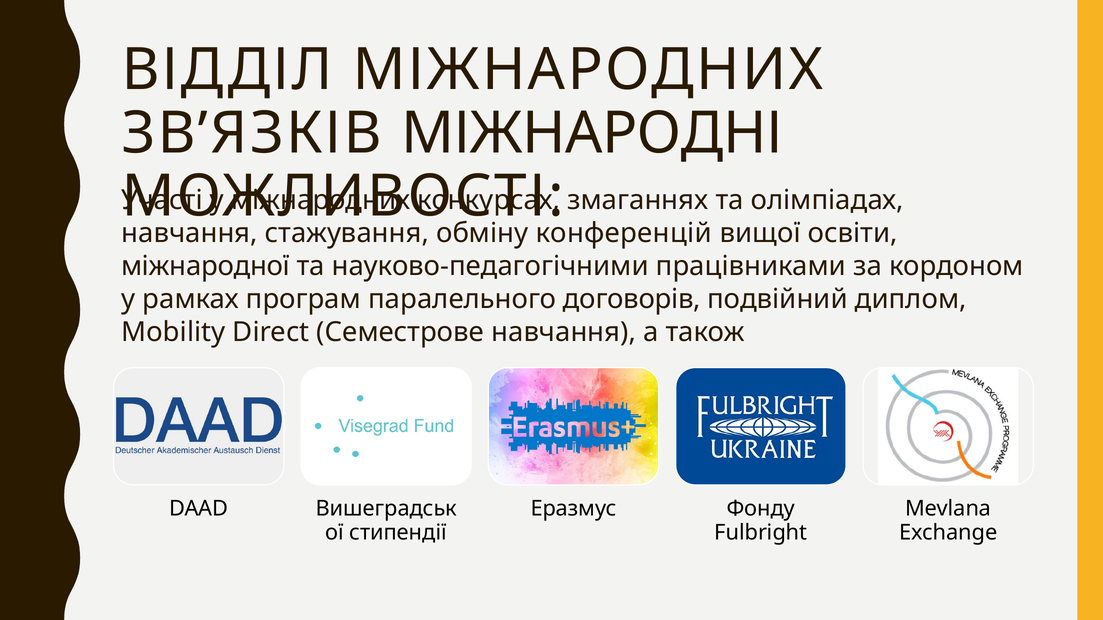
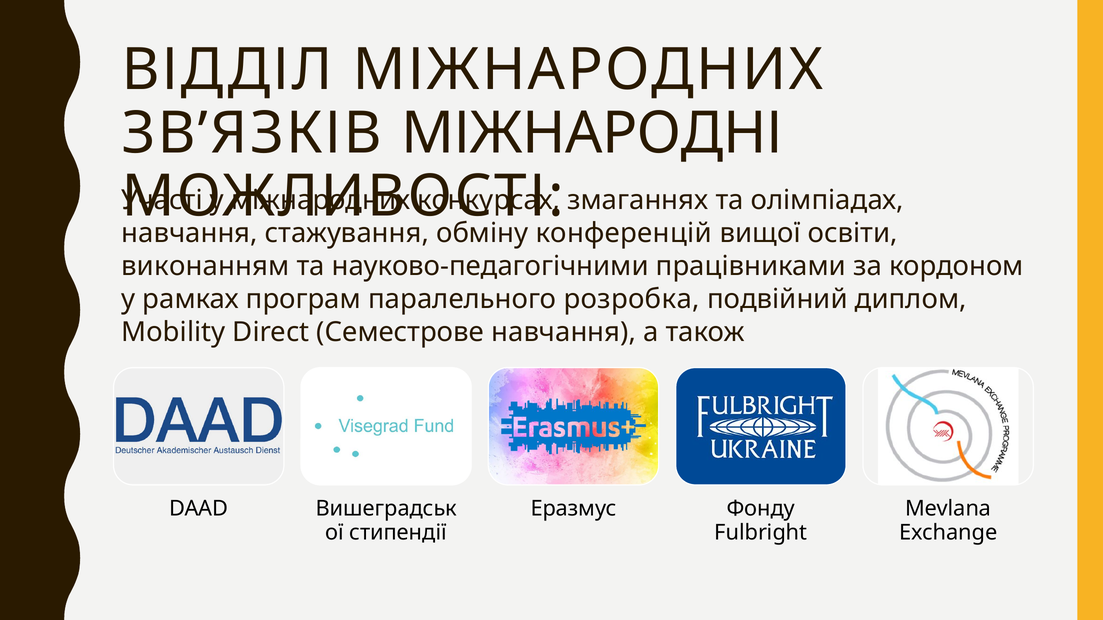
міжнародної: міжнародної -> виконанням
договорів: договорів -> розробка
